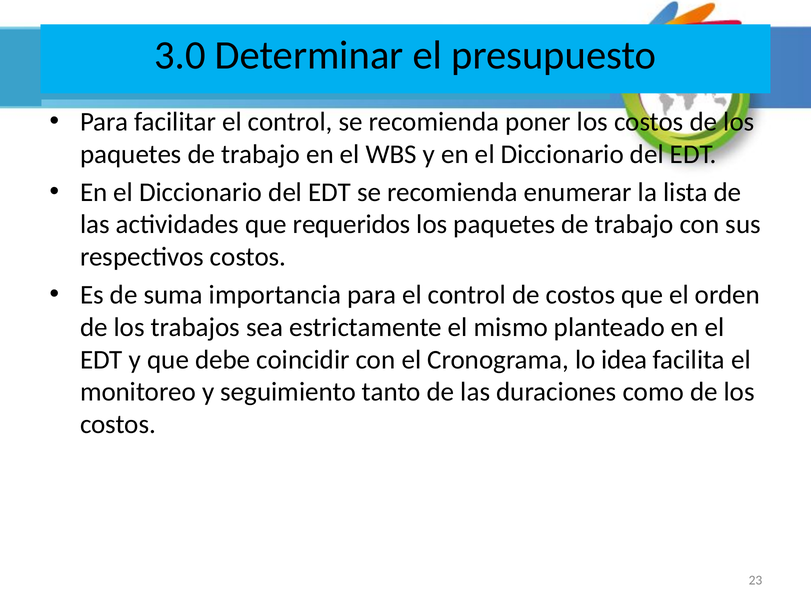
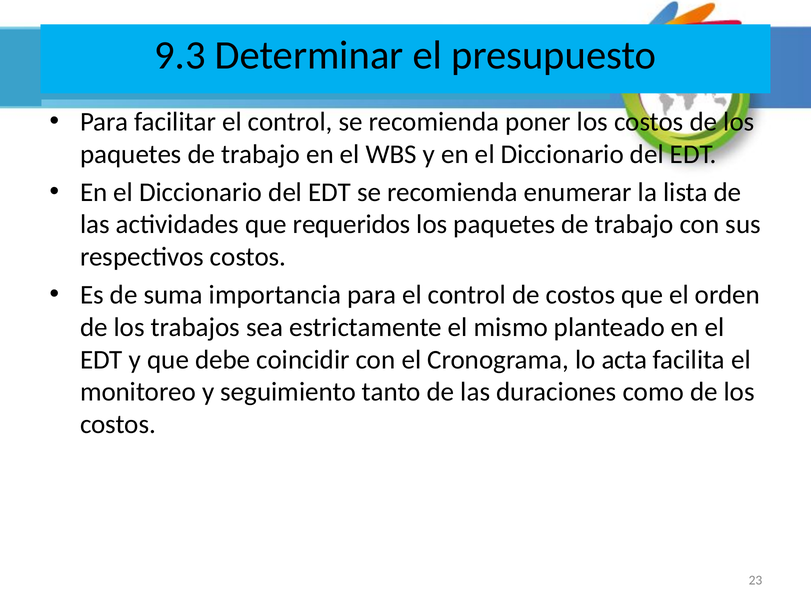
3.0: 3.0 -> 9.3
idea: idea -> acta
